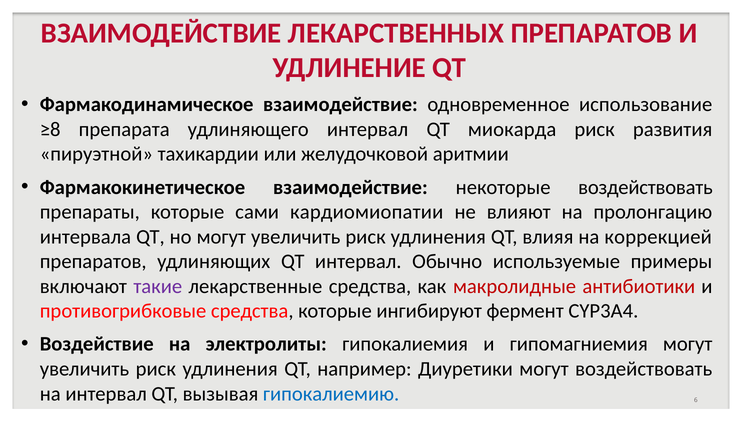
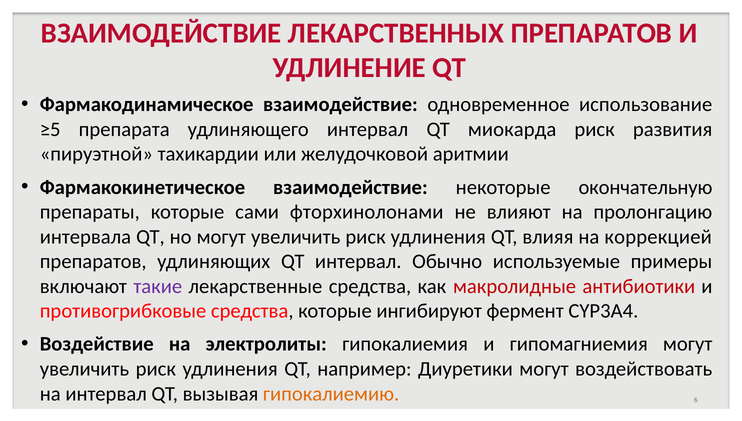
≥8: ≥8 -> ≥5
некоторые воздействовать: воздействовать -> окончательную
кардиомиопатии: кардиомиопатии -> фторхинолонами
гипокалиемию colour: blue -> orange
